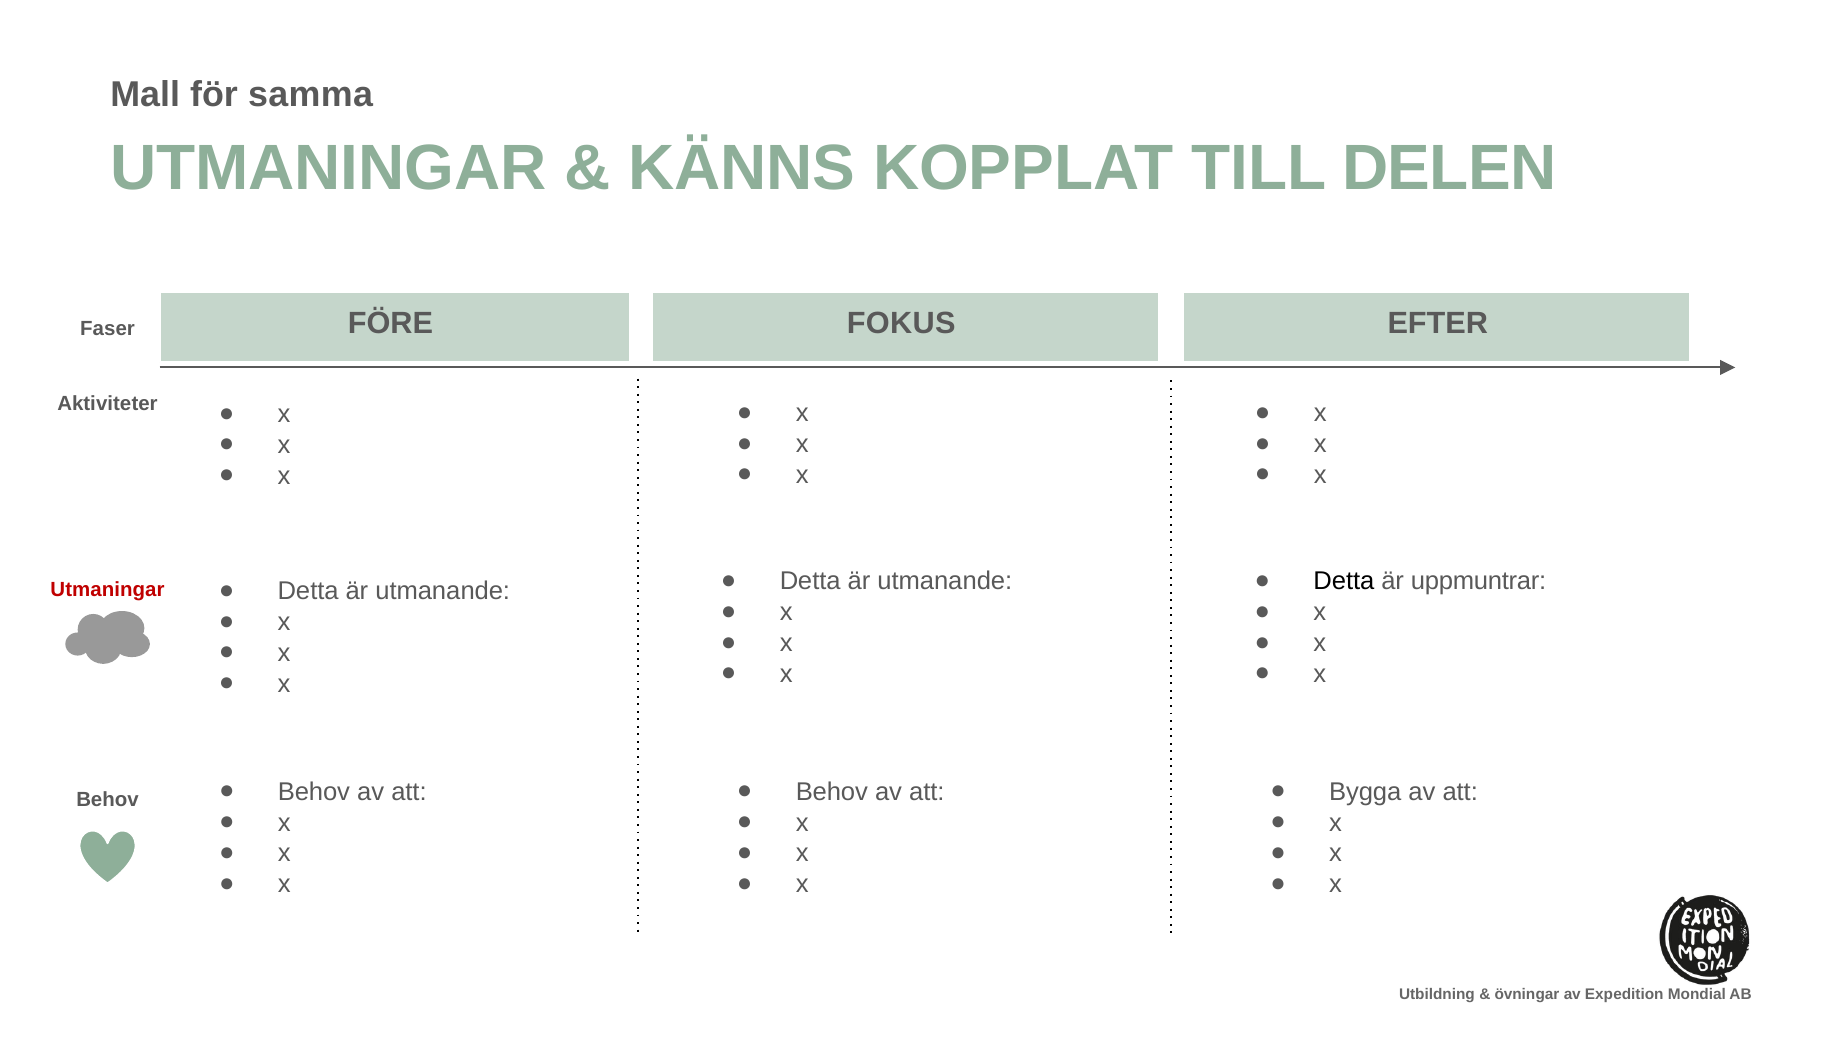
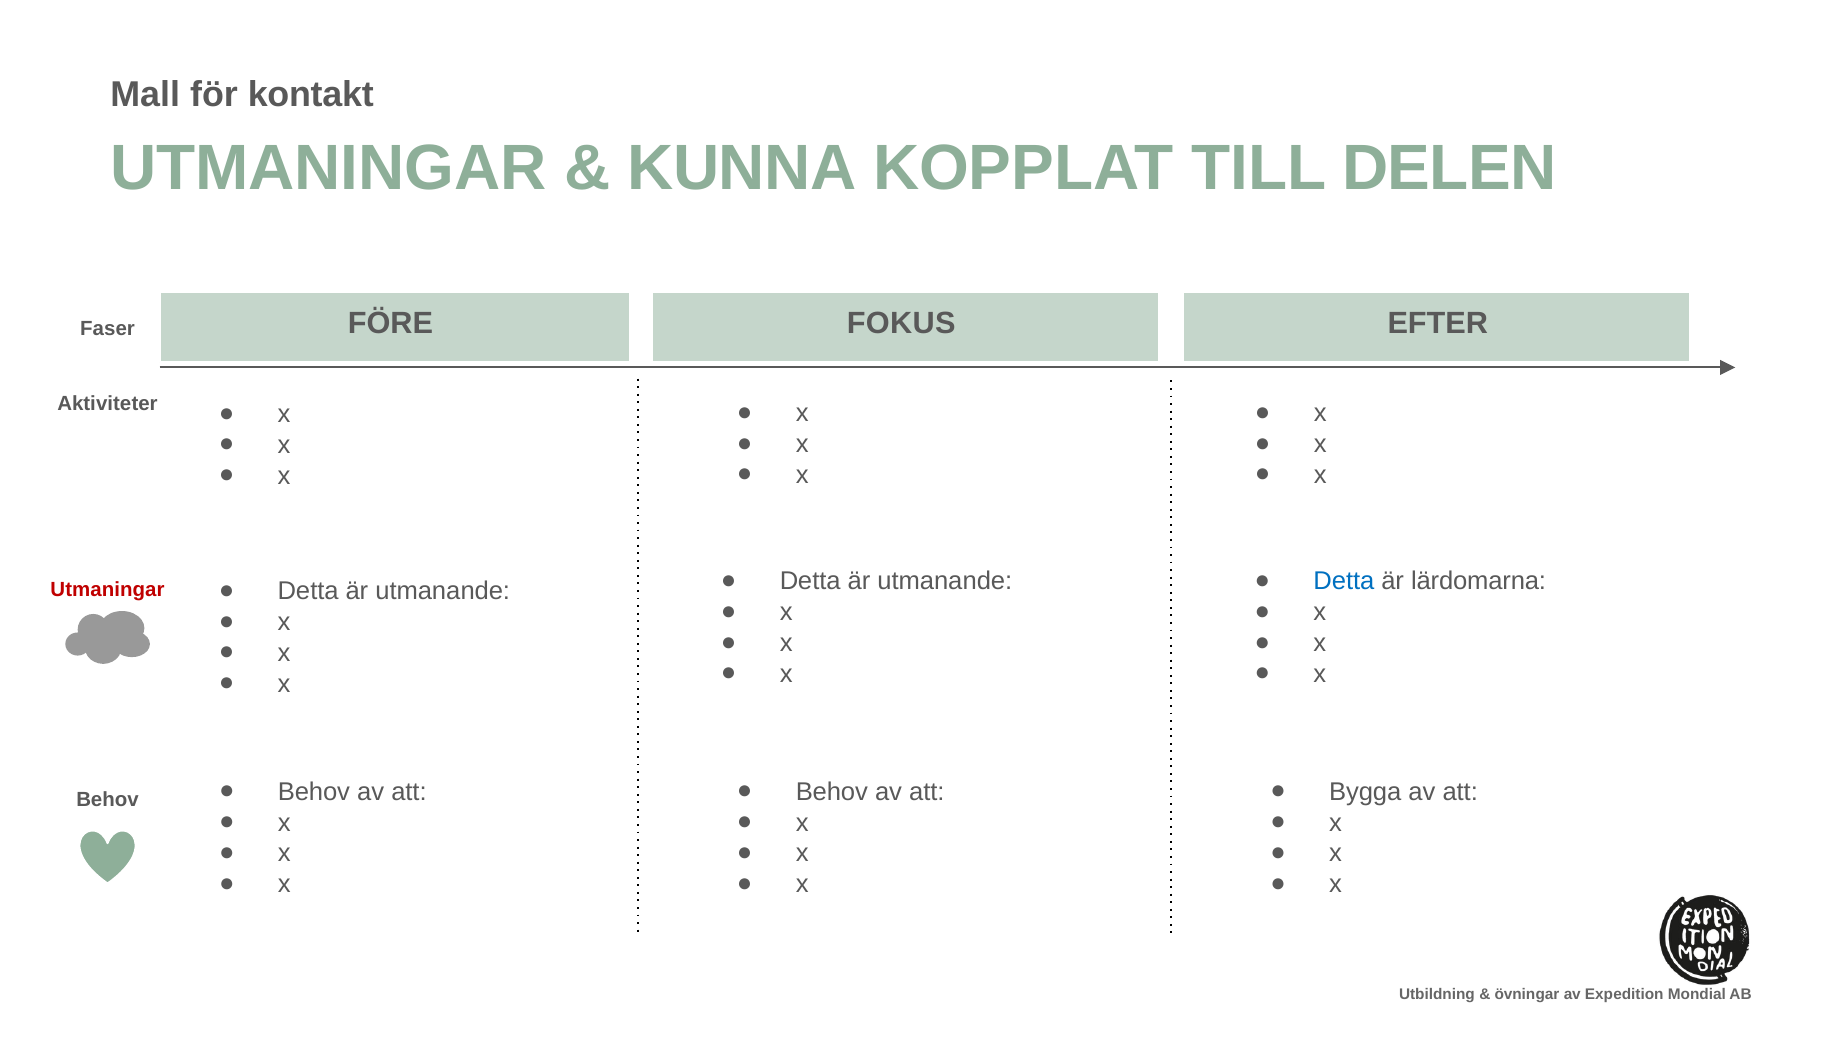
samma: samma -> kontakt
KÄNNS: KÄNNS -> KUNNA
Detta at (1344, 581) colour: black -> blue
uppmuntrar: uppmuntrar -> lärdomarna
